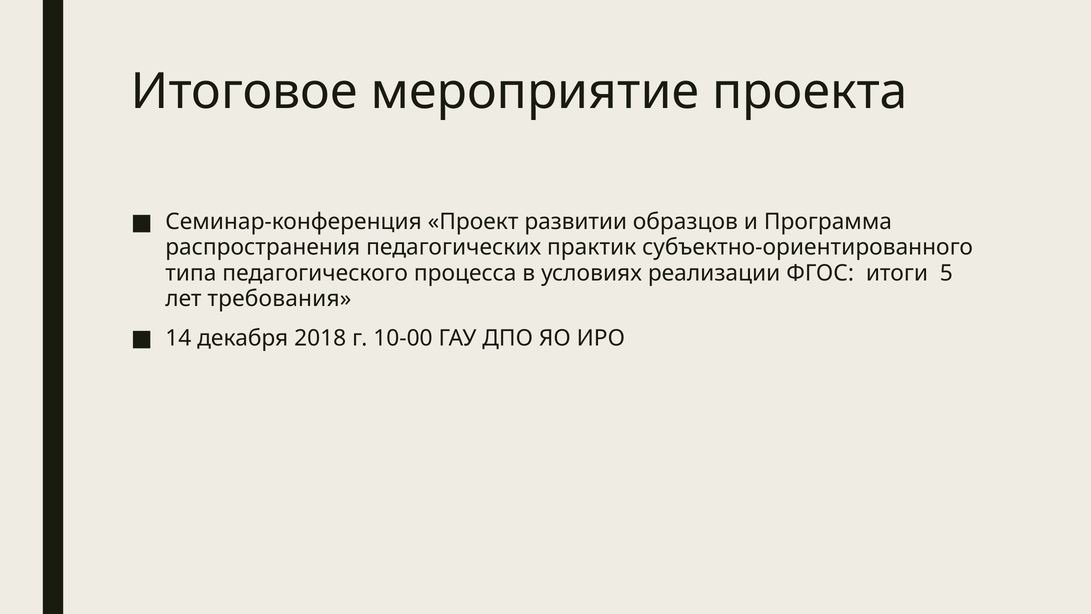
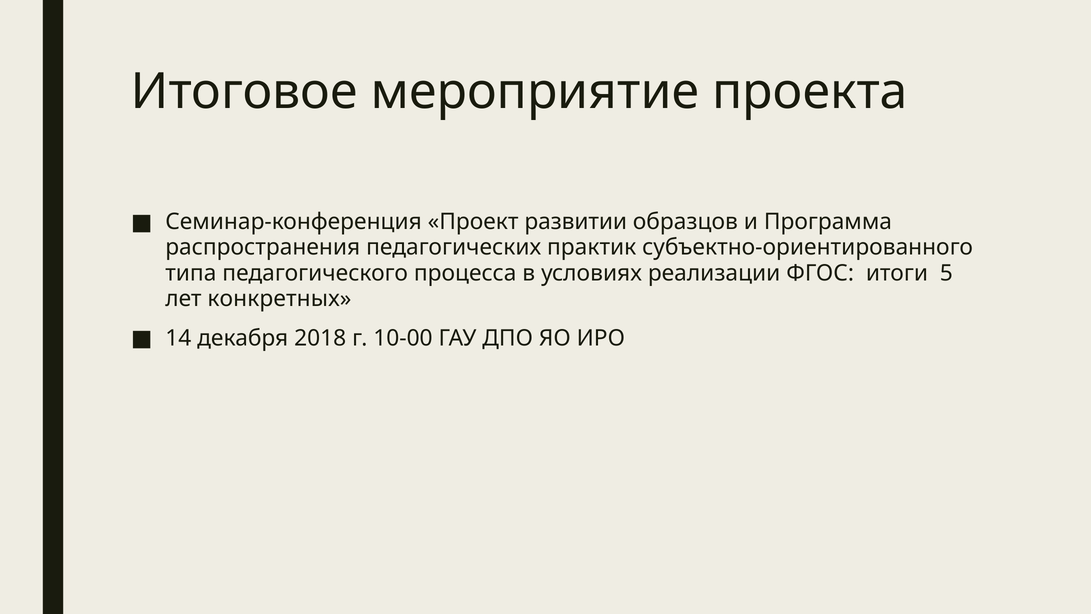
требования: требования -> конкретных
